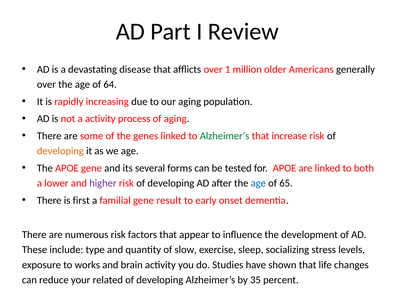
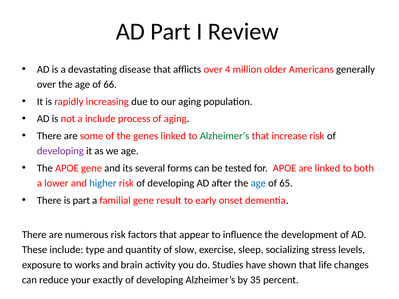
1: 1 -> 4
64: 64 -> 66
a activity: activity -> include
developing at (60, 151) colour: orange -> purple
higher colour: purple -> blue
is first: first -> part
related: related -> exactly
